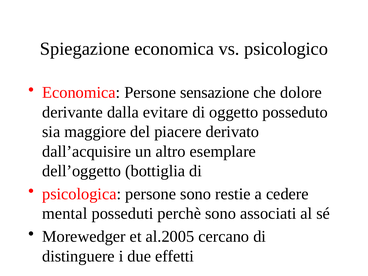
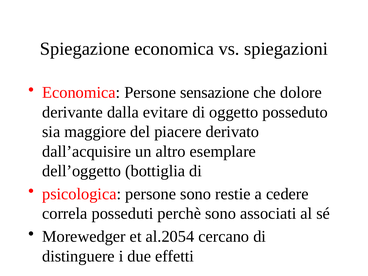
psicologico: psicologico -> spiegazioni
mental: mental -> correla
al.2005: al.2005 -> al.2054
